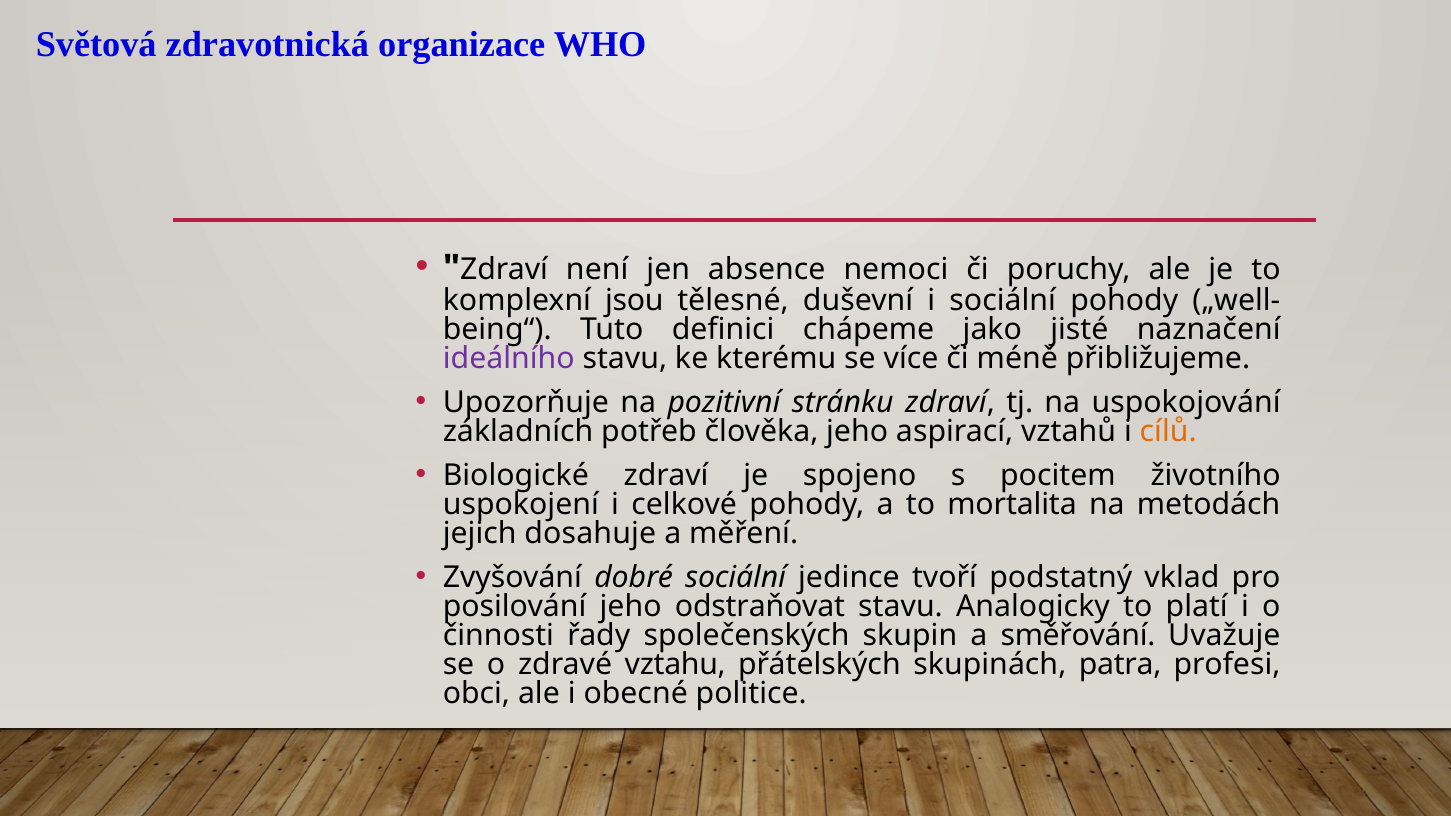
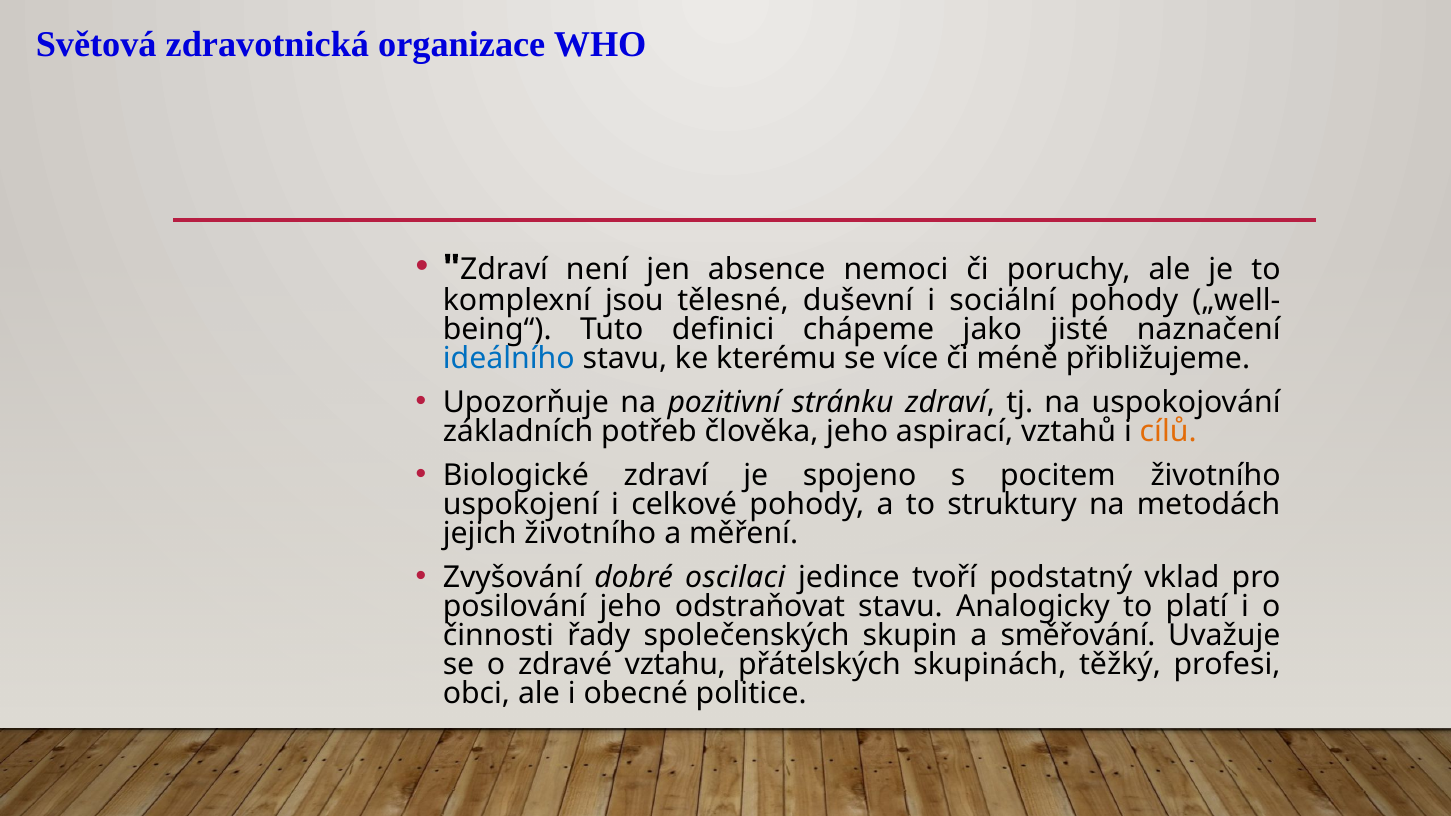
ideálního colour: purple -> blue
mortalita: mortalita -> struktury
jejich dosahuje: dosahuje -> životního
dobré sociální: sociální -> oscilaci
patra: patra -> těžký
